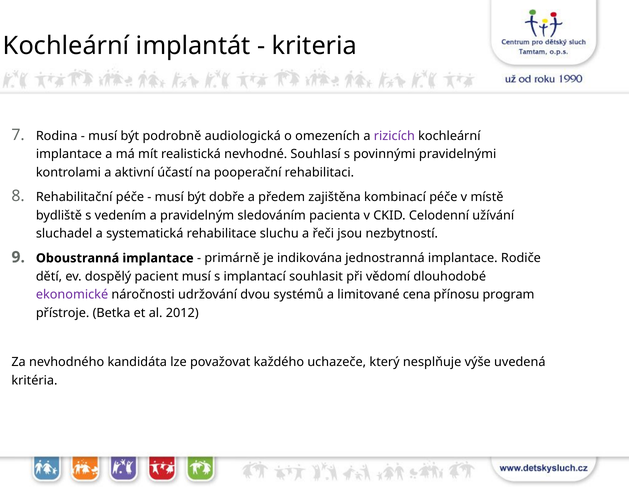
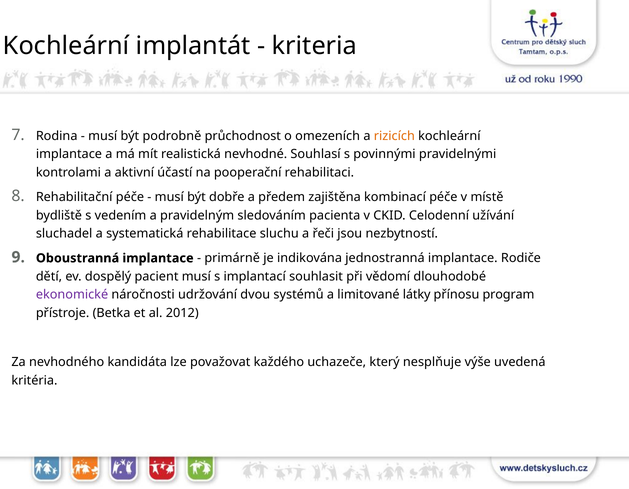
audiologická: audiologická -> průchodnost
rizicích colour: purple -> orange
cena: cena -> látky
